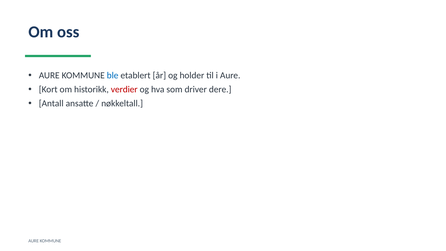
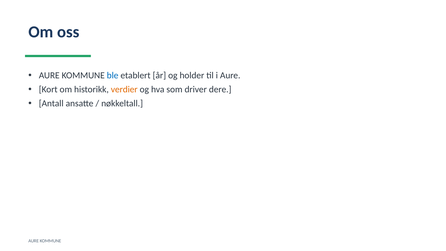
verdier colour: red -> orange
